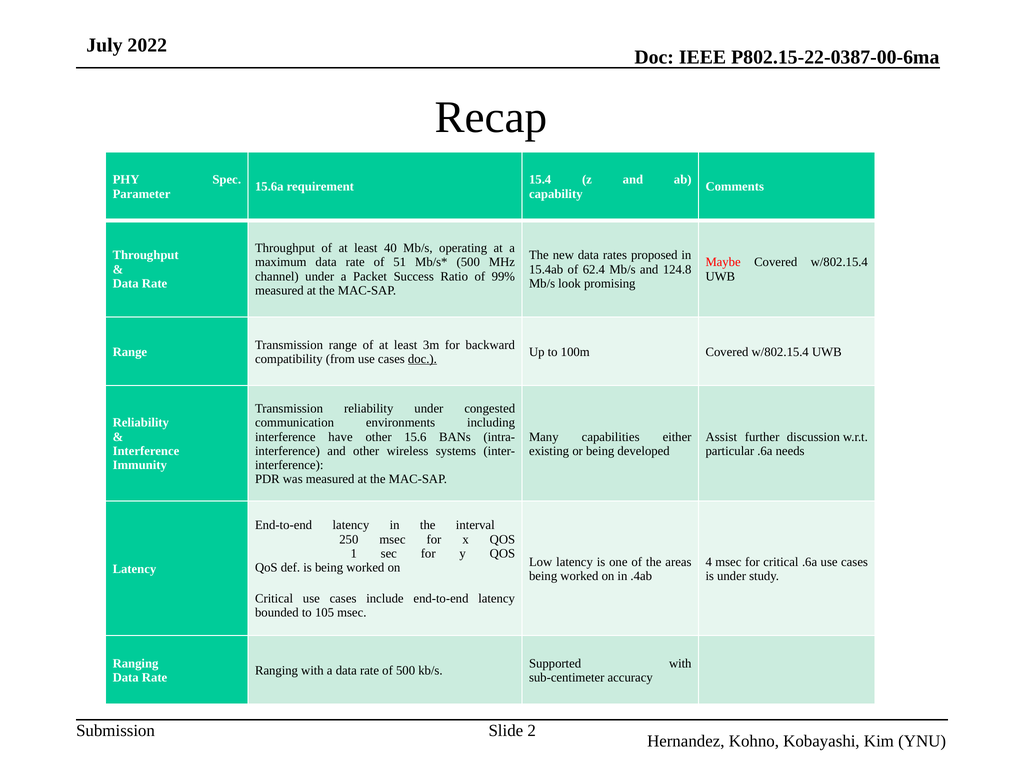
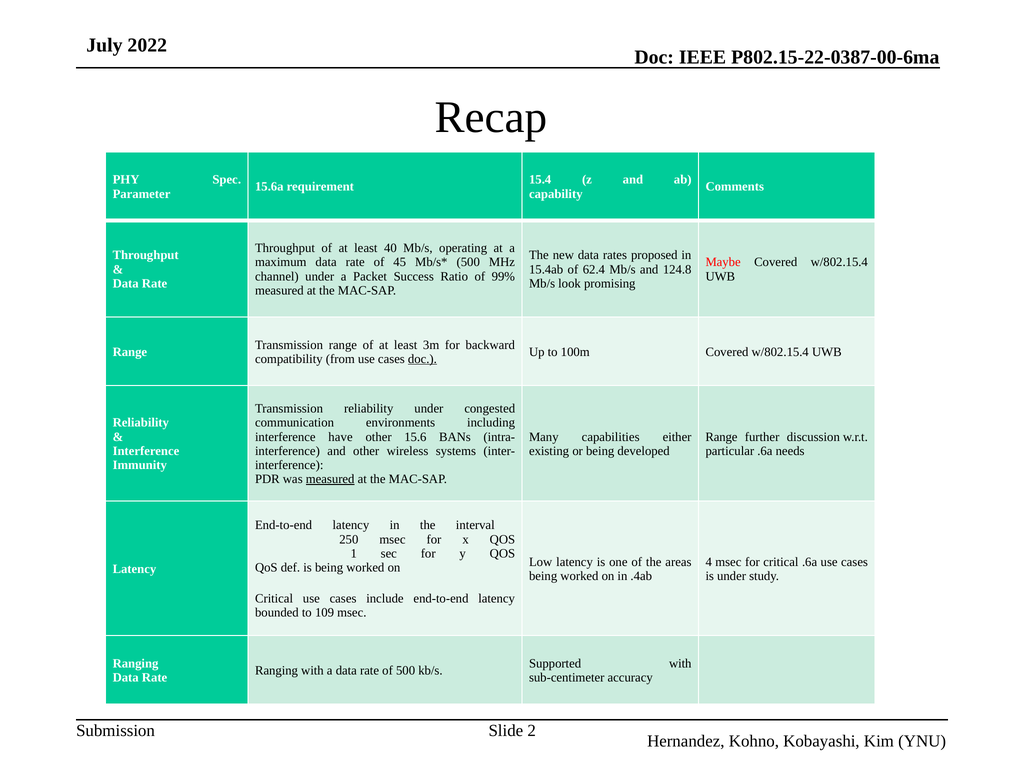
51: 51 -> 45
Assist at (721, 437): Assist -> Range
measured at (330, 479) underline: none -> present
105: 105 -> 109
